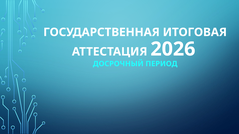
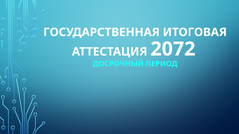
2026: 2026 -> 2072
